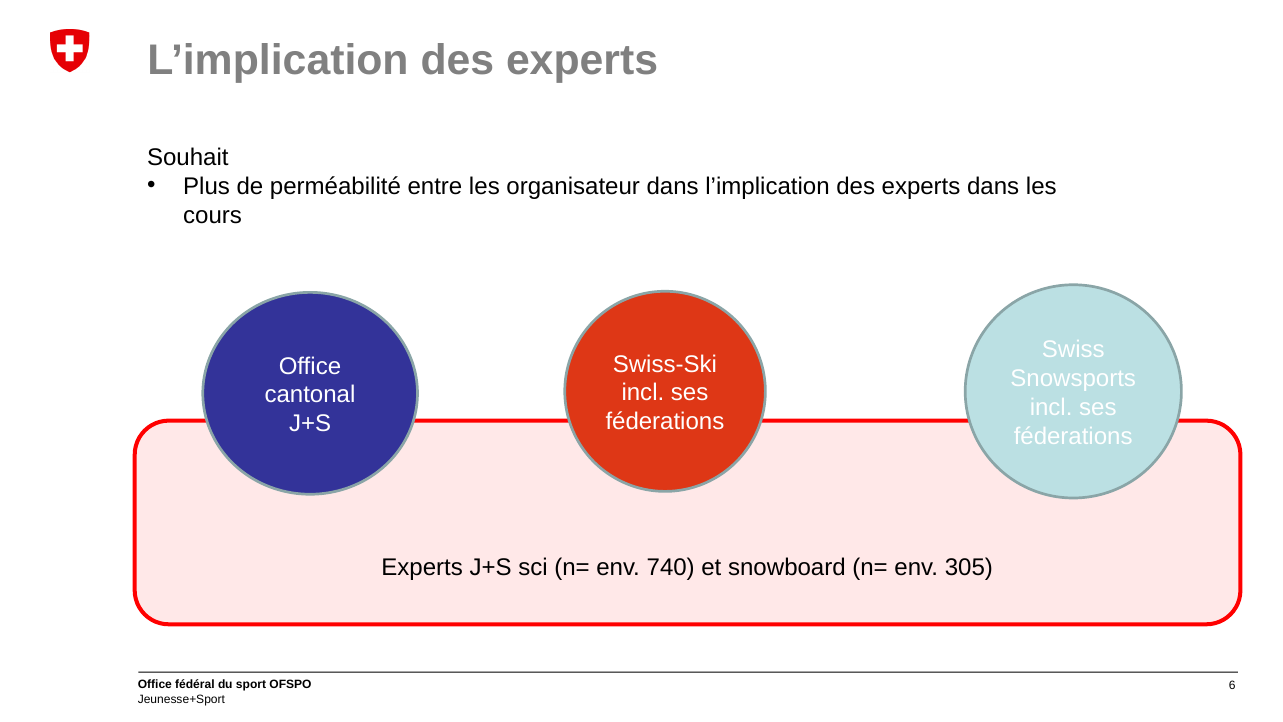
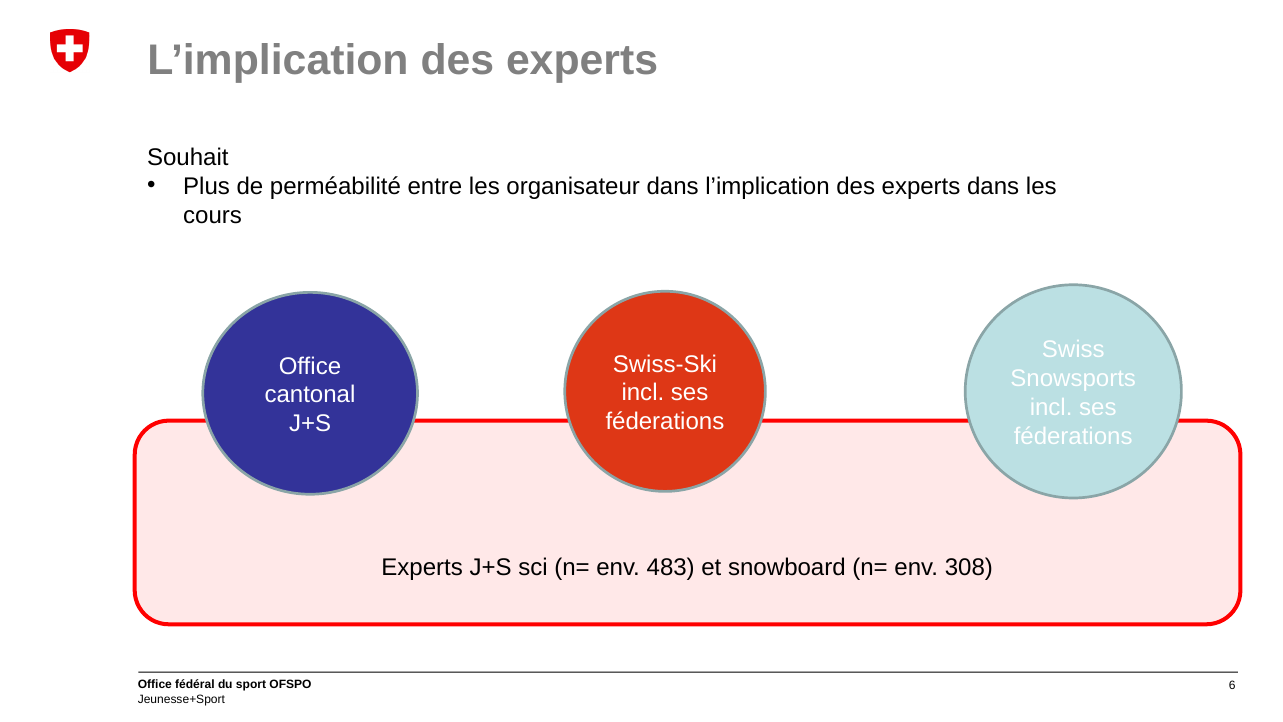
740: 740 -> 483
305: 305 -> 308
